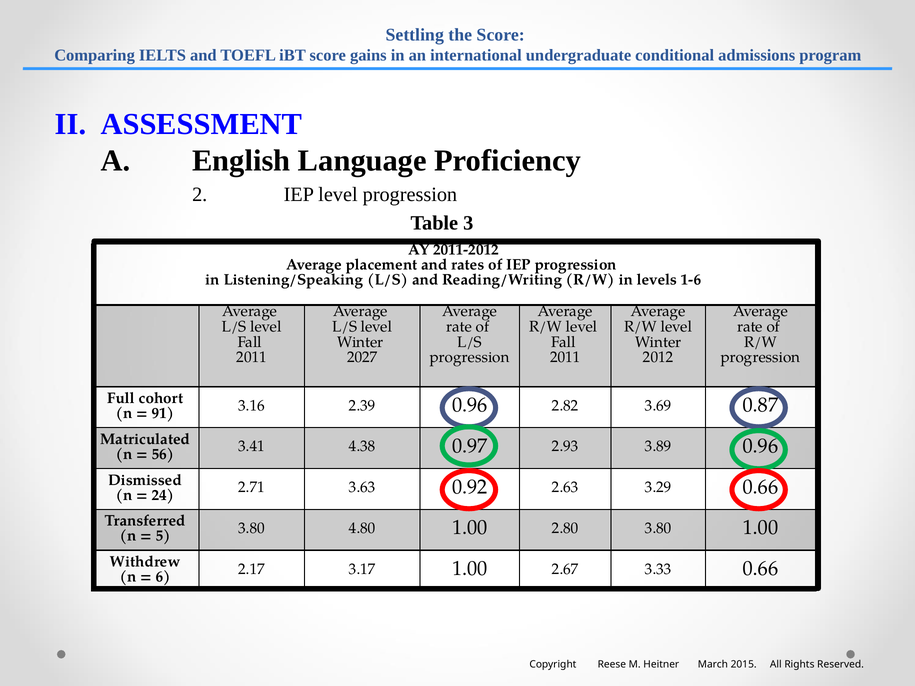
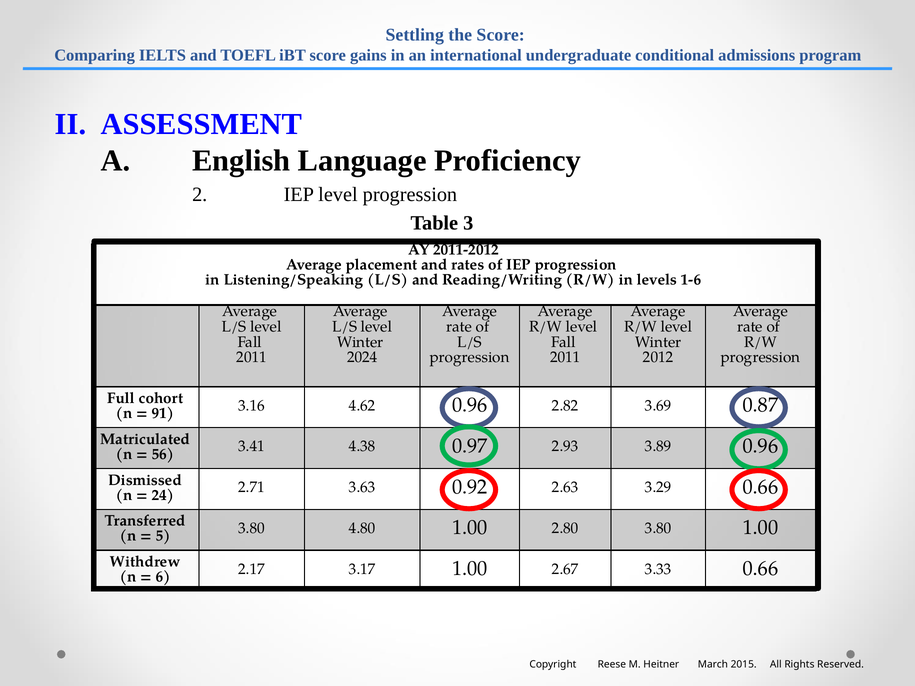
2027: 2027 -> 2024
2.39: 2.39 -> 4.62
